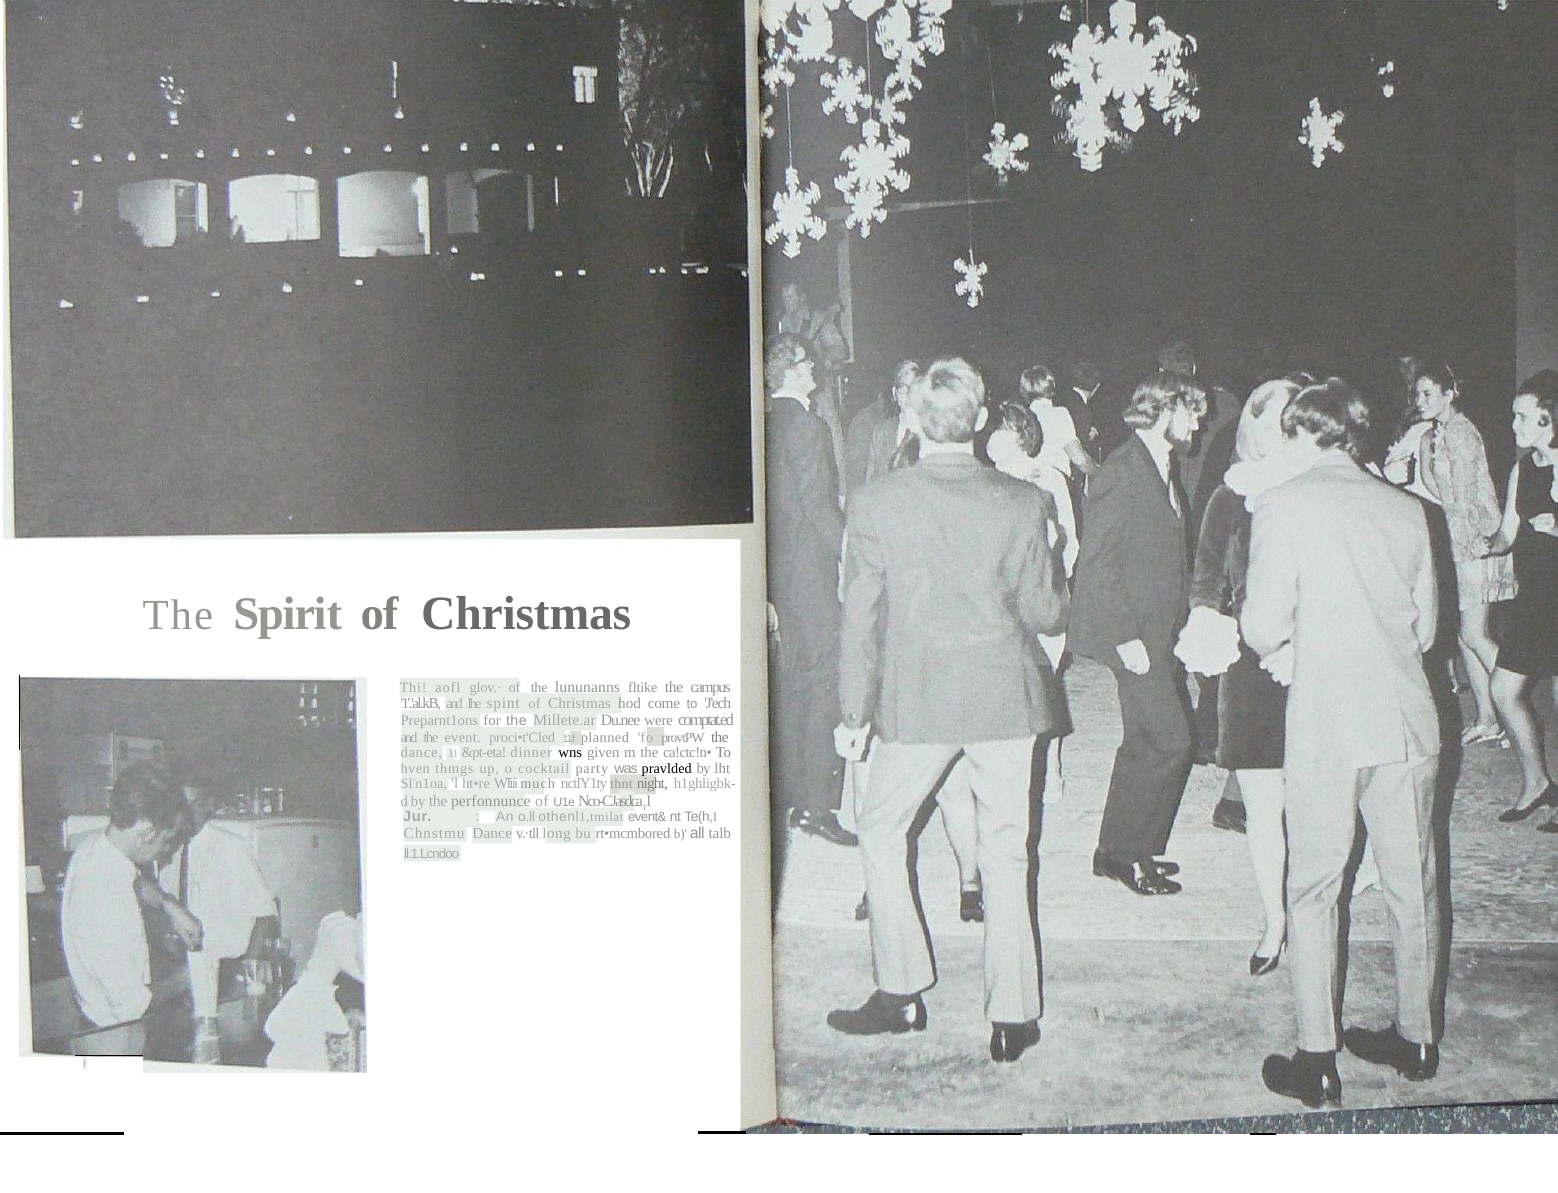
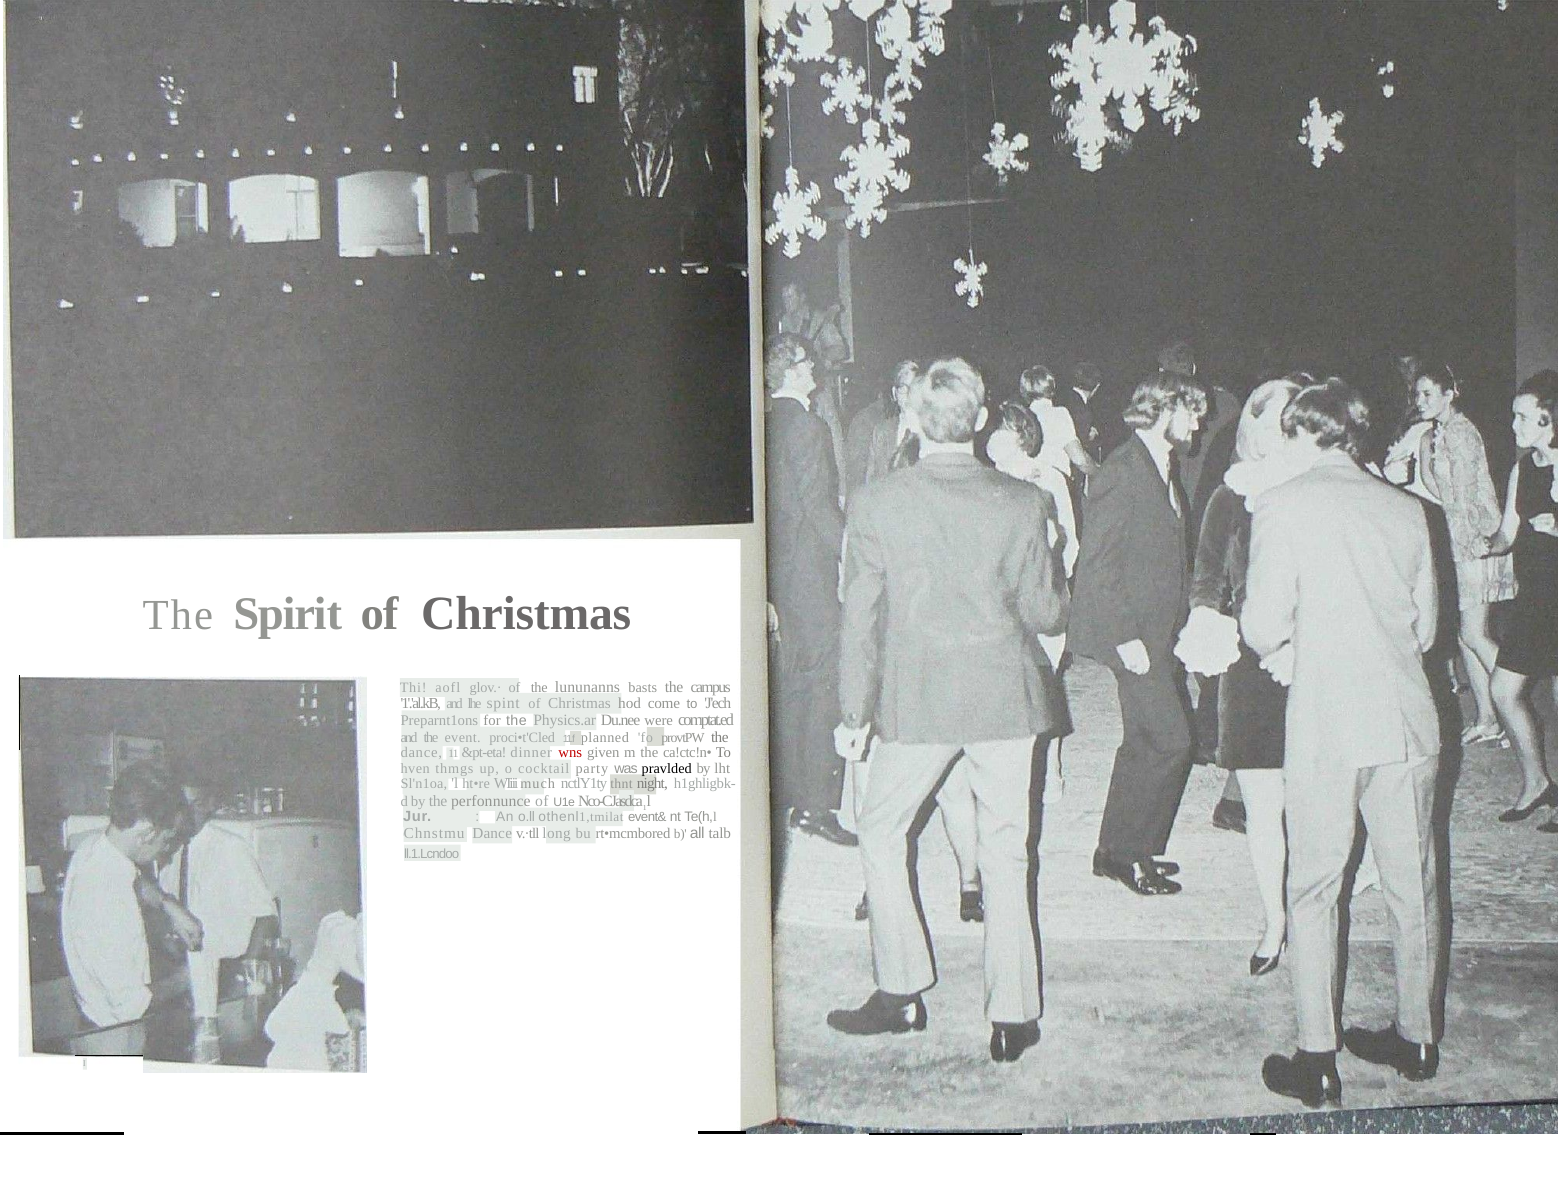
fltike: fltike -> basts
Millete.ar: Millete.ar -> Physics.ar
wns colour: black -> red
